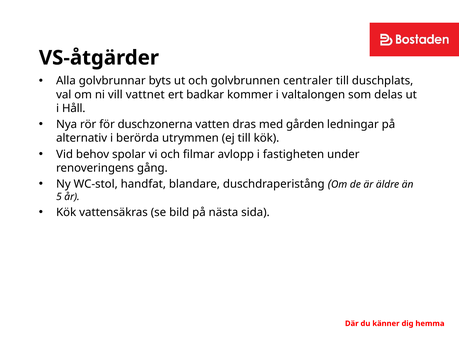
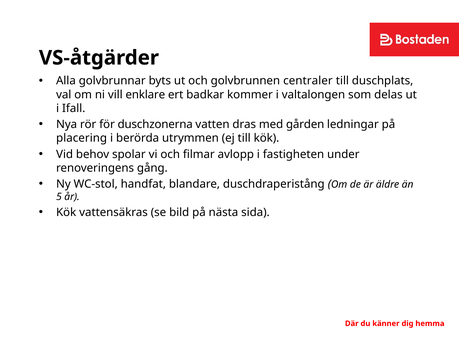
vattnet: vattnet -> enklare
Håll: Håll -> Ifall
alternativ: alternativ -> placering
